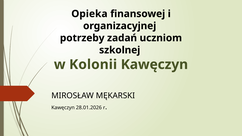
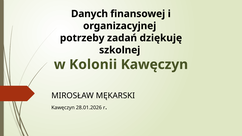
Opieka: Opieka -> Danych
uczniom: uczniom -> dziękuję
